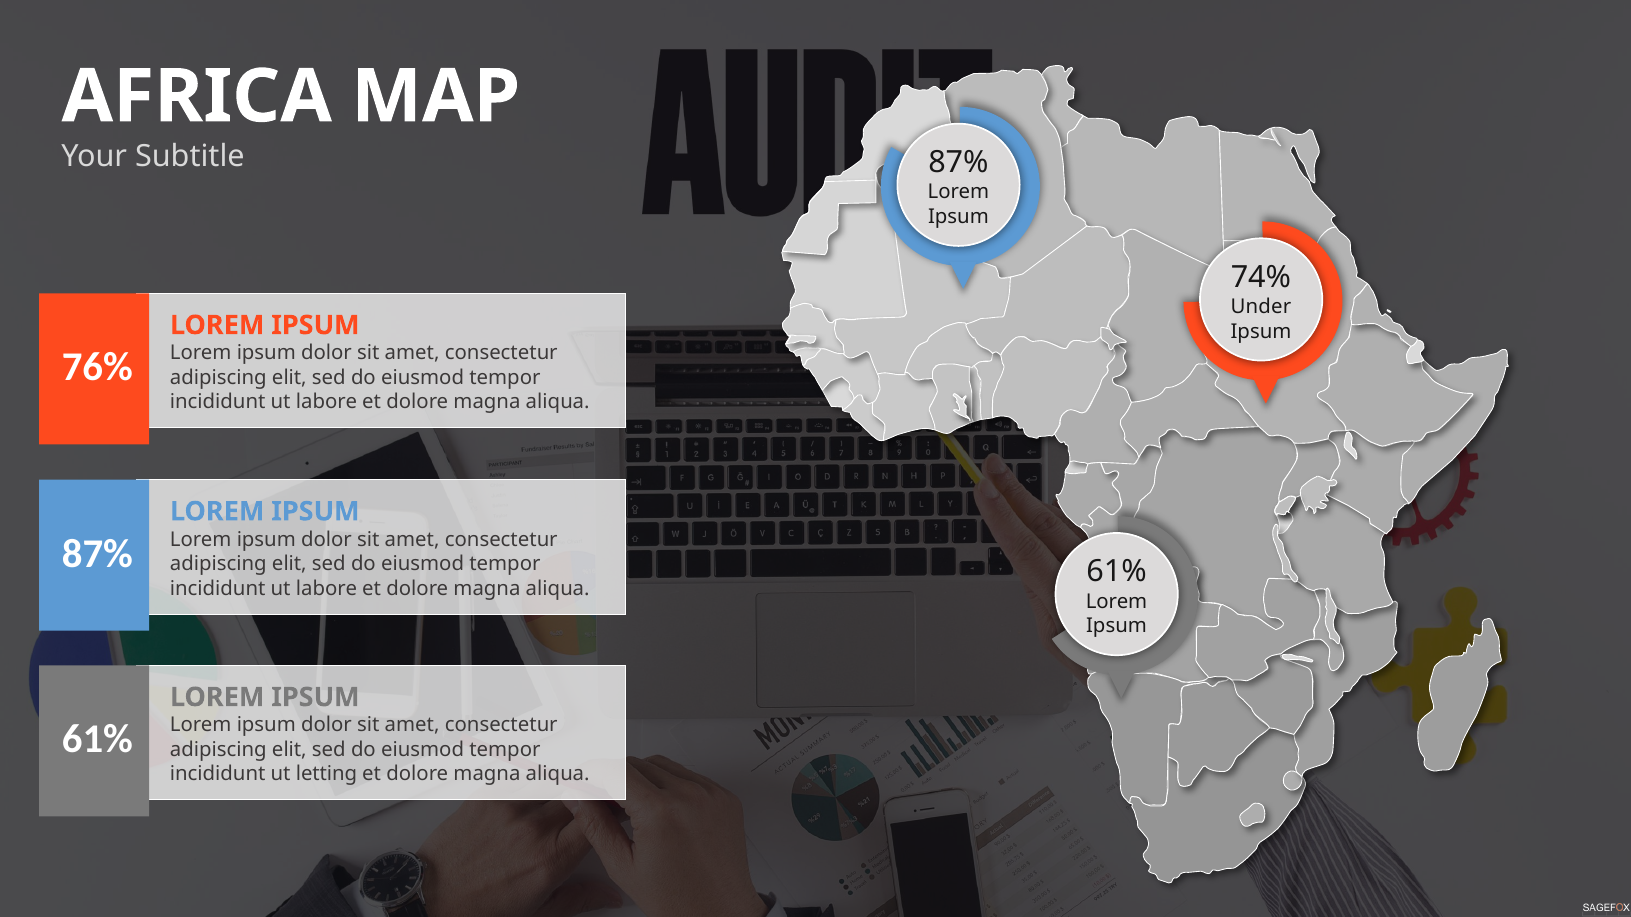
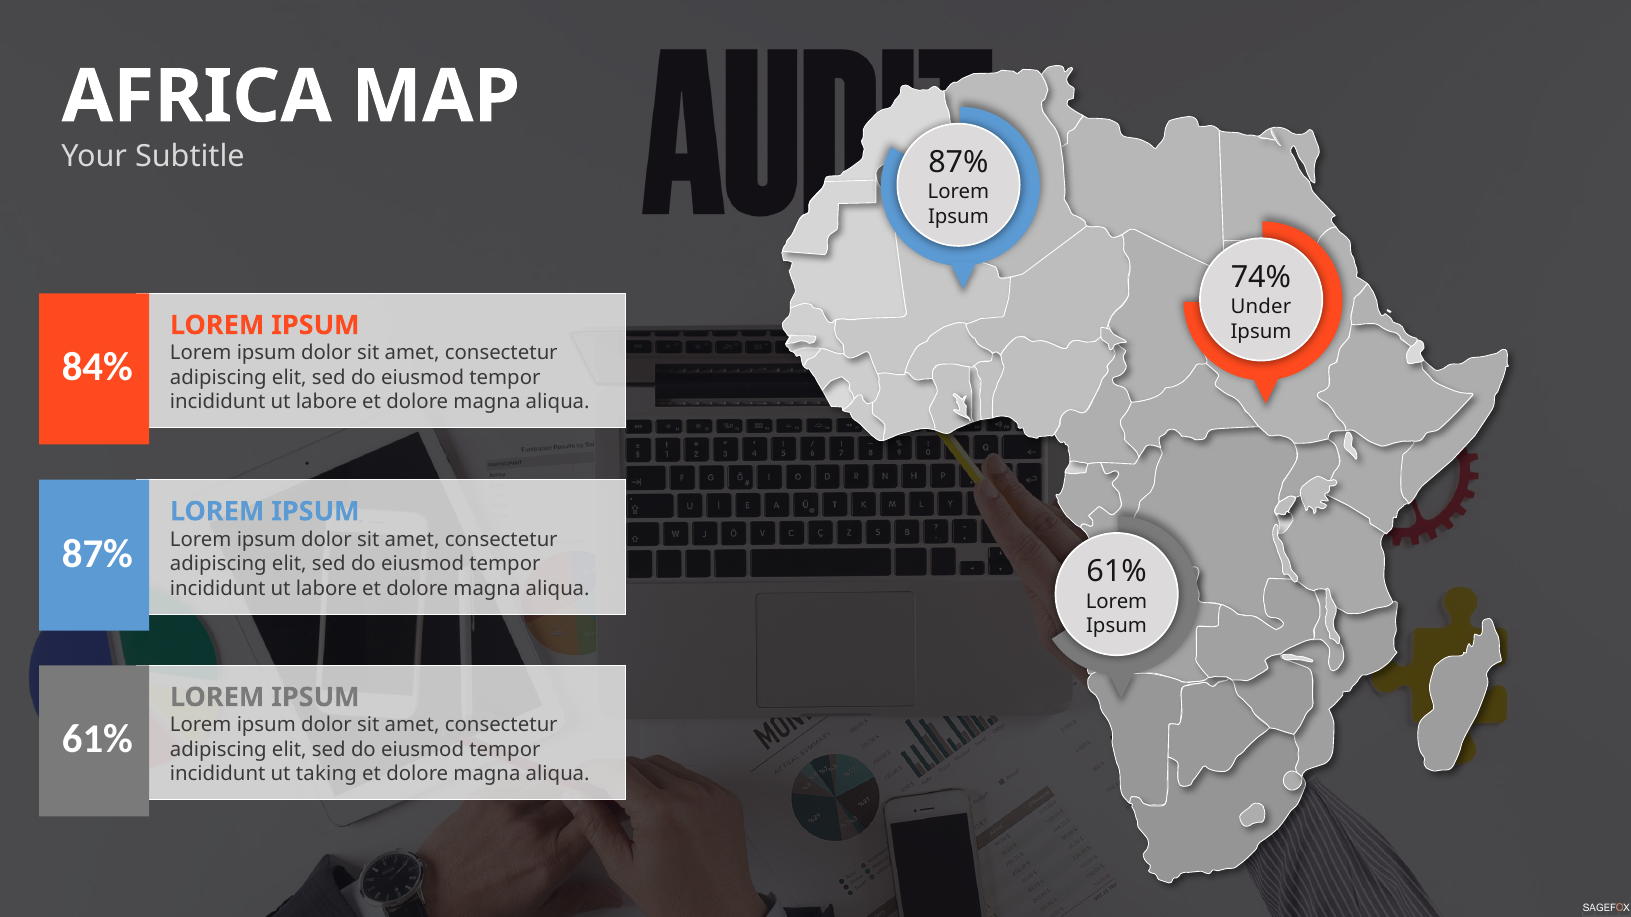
76%: 76% -> 84%
letting: letting -> taking
